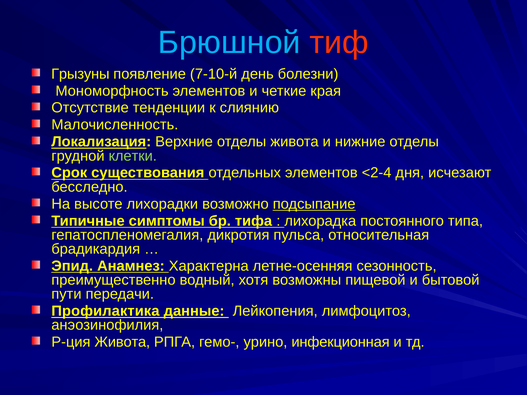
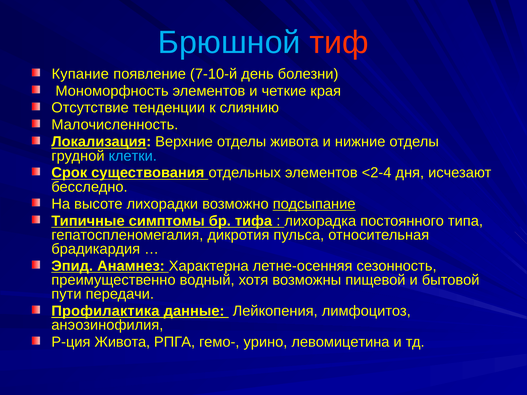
Грызуны: Грызуны -> Купание
клетки colour: light green -> light blue
инфекционная: инфекционная -> левомицетина
